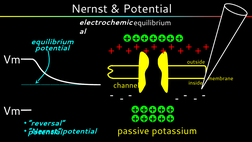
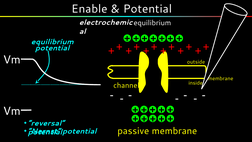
Nernst at (90, 9): Nernst -> Enable
passive potassium: potassium -> membrane
